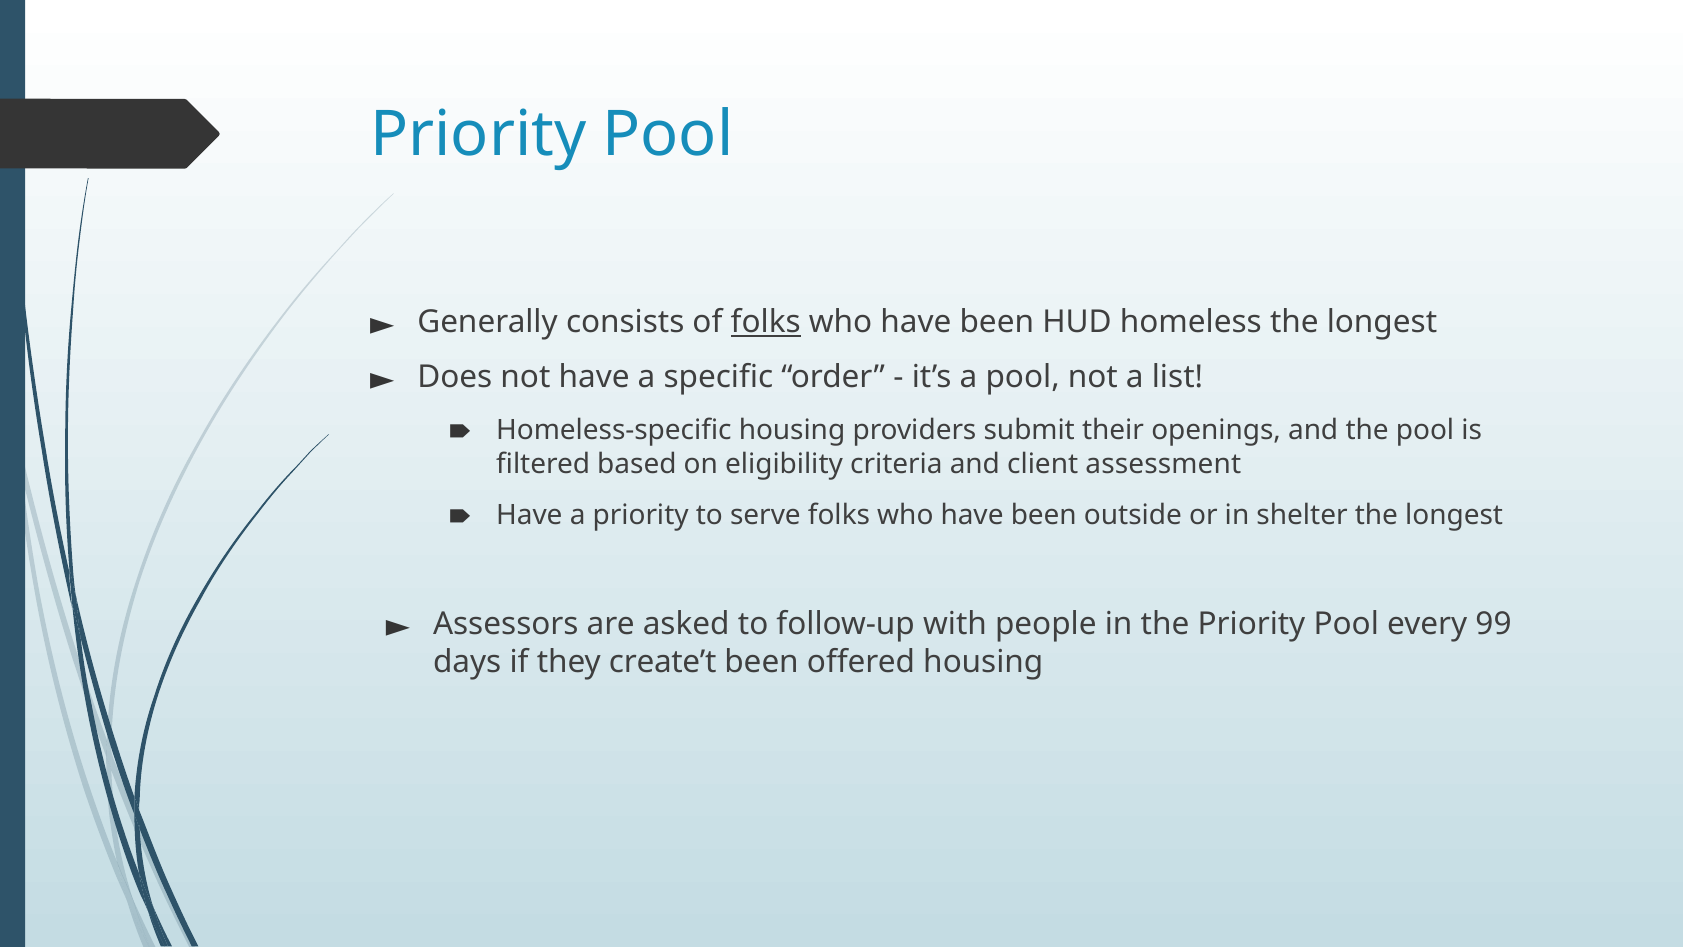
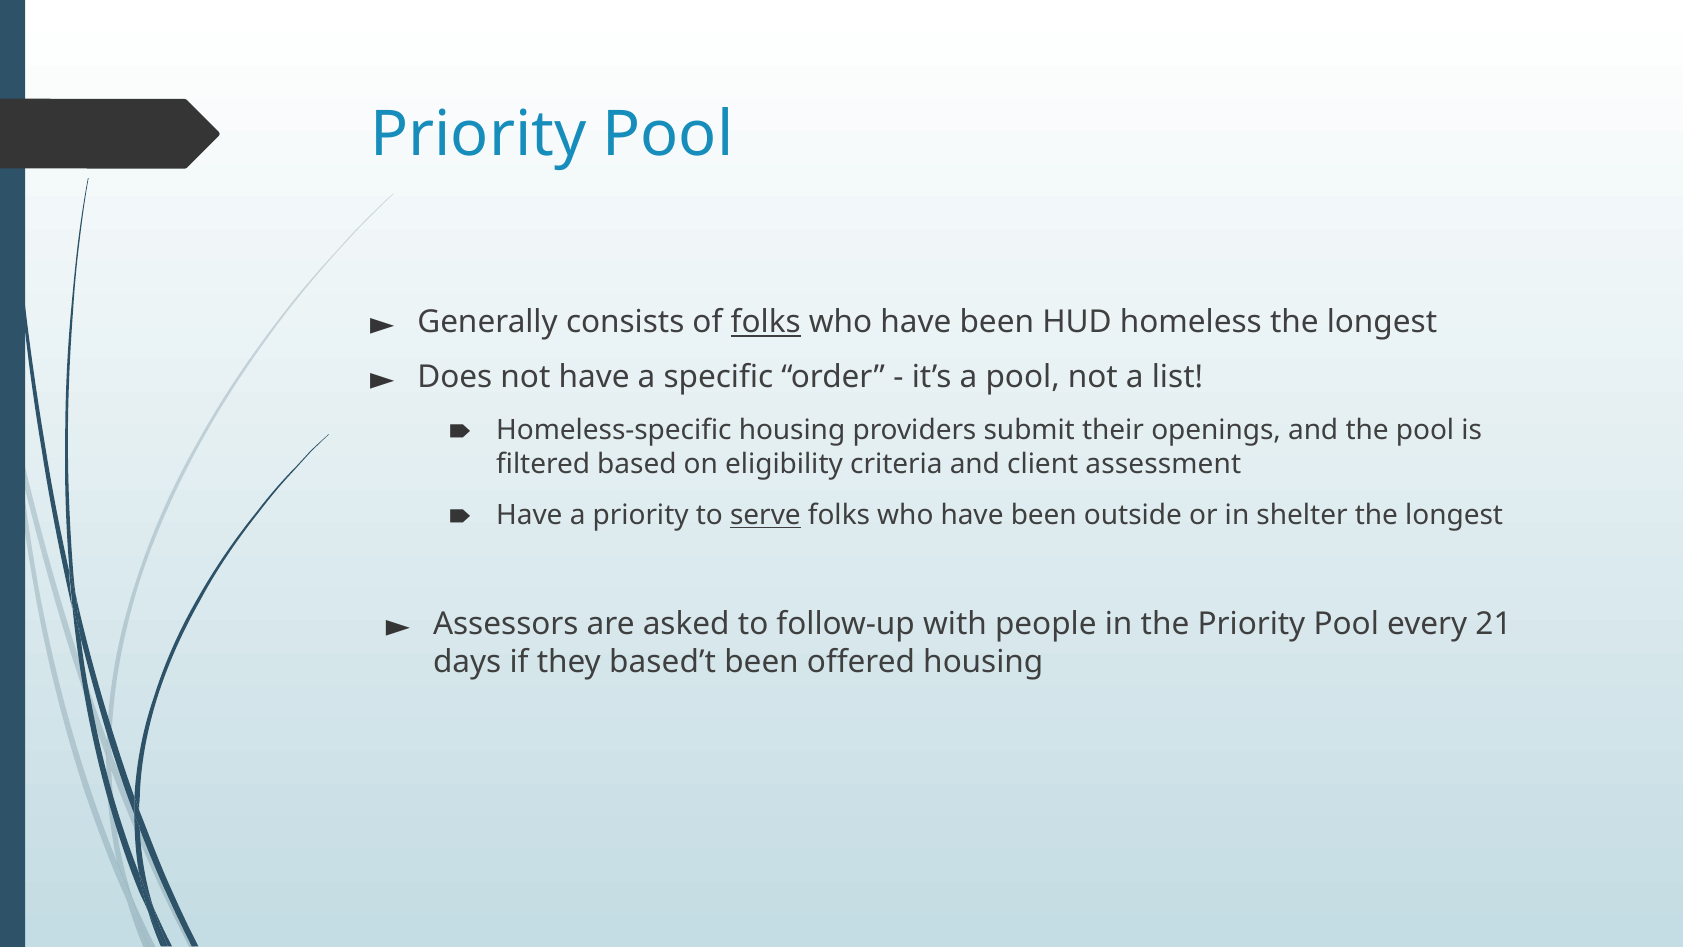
serve underline: none -> present
99: 99 -> 21
create’t: create’t -> based’t
